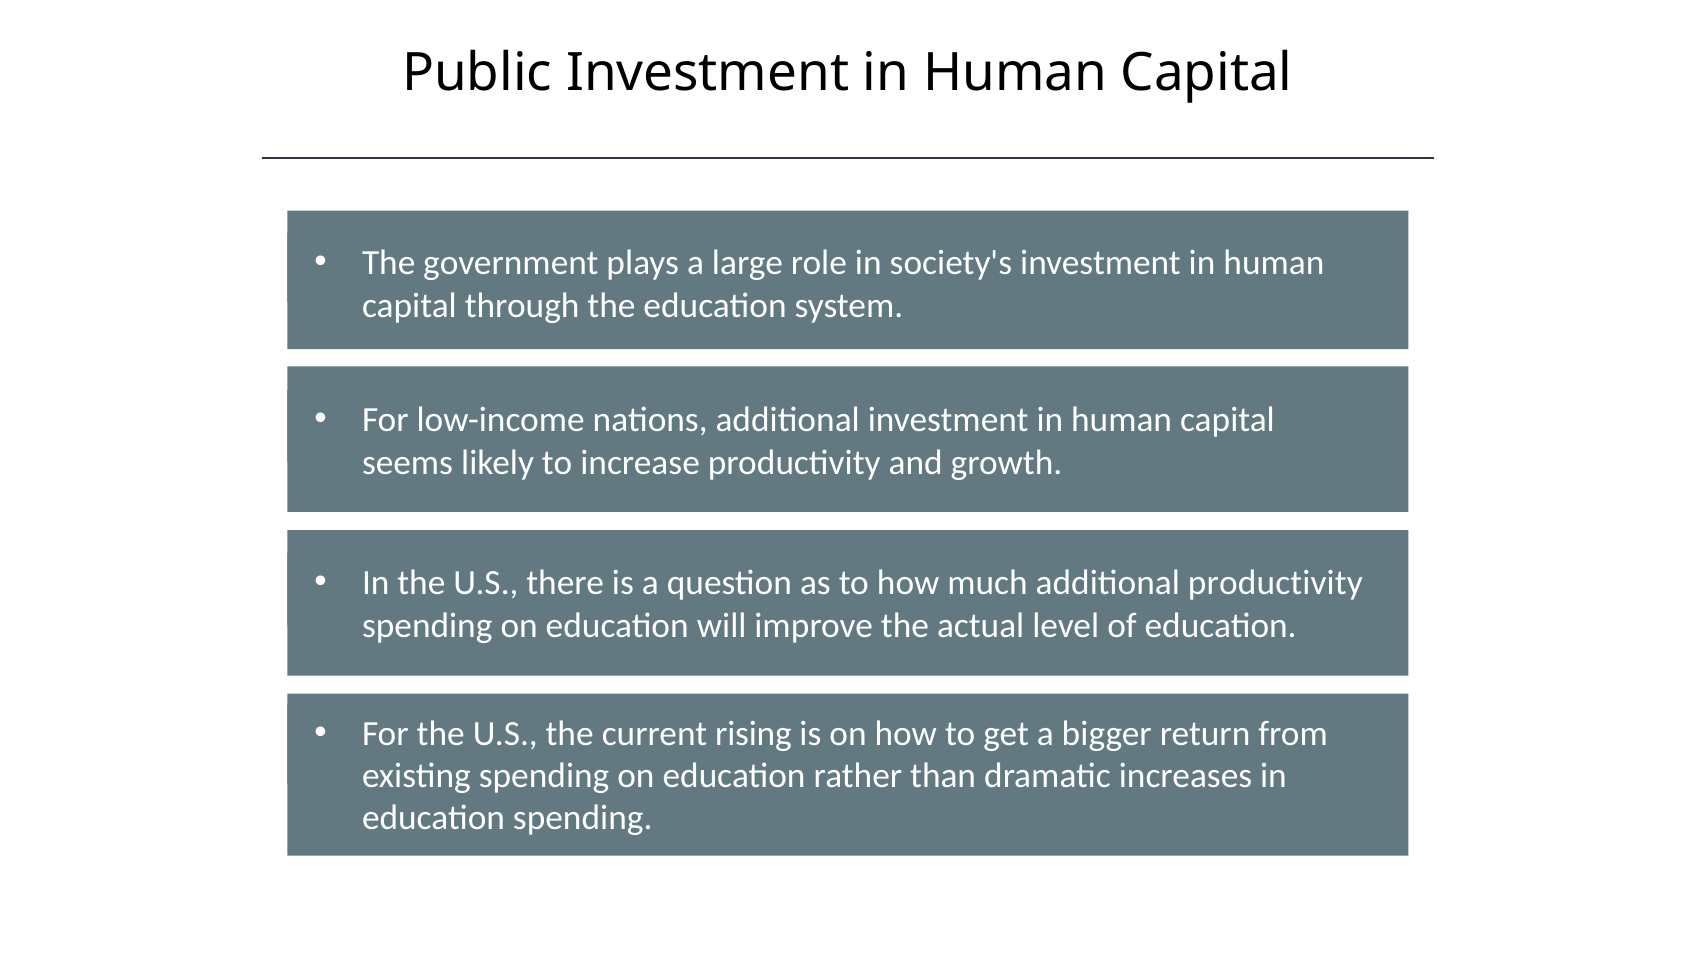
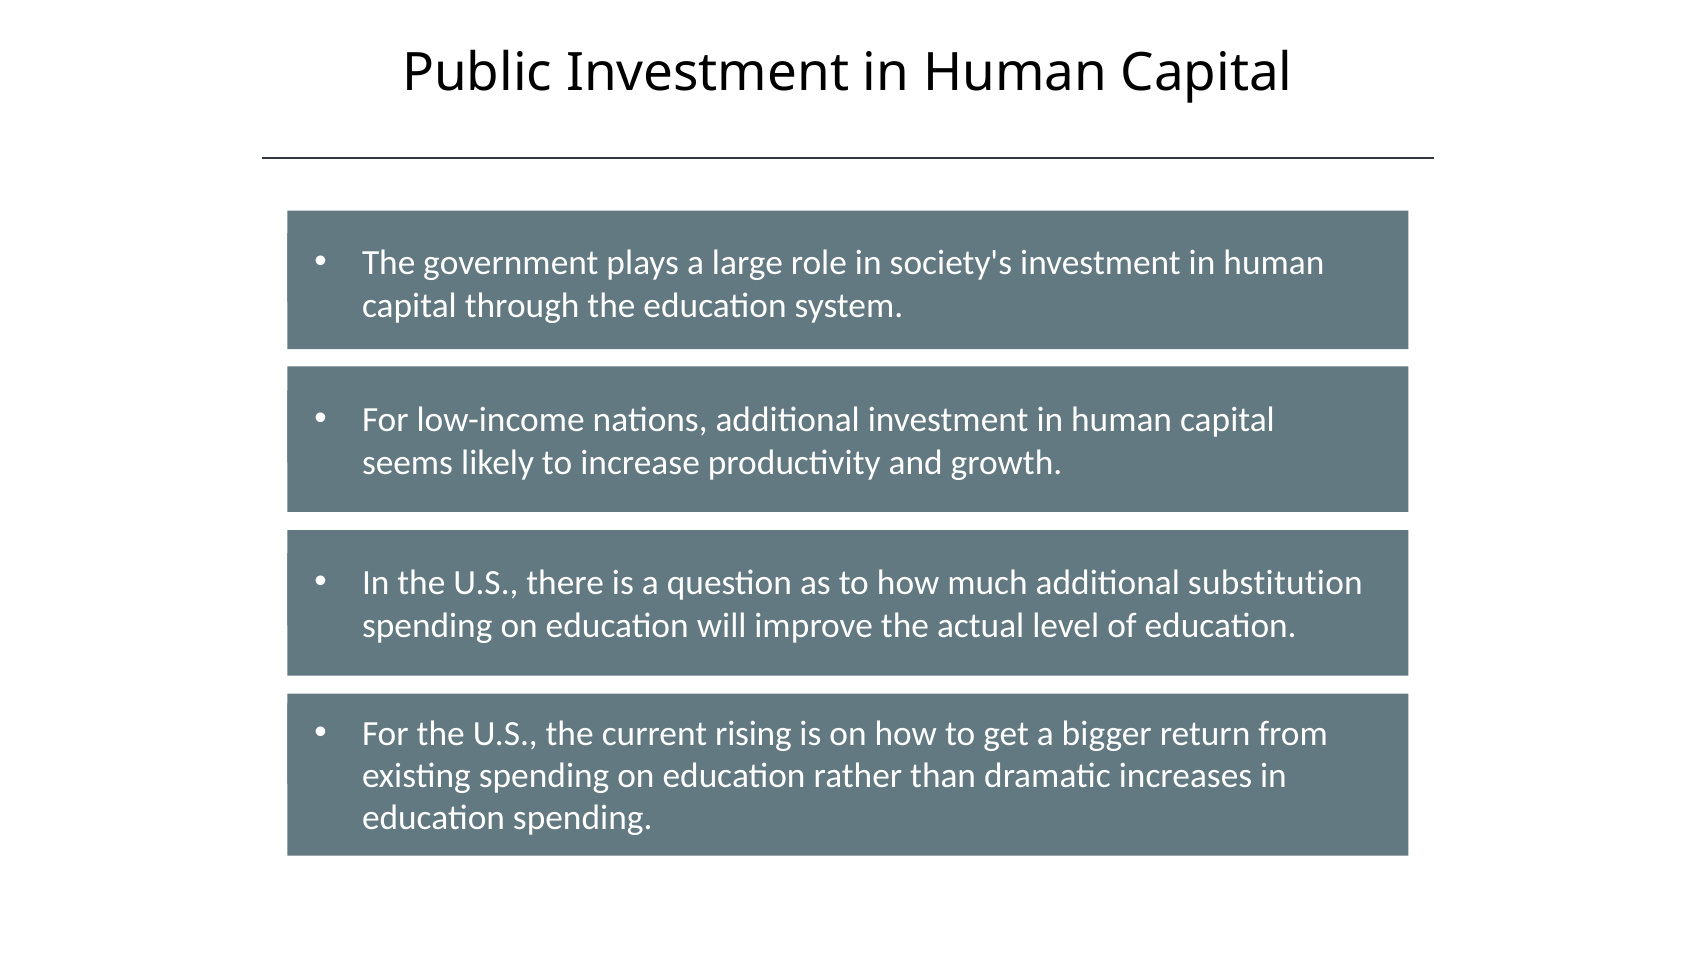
additional productivity: productivity -> substitution
